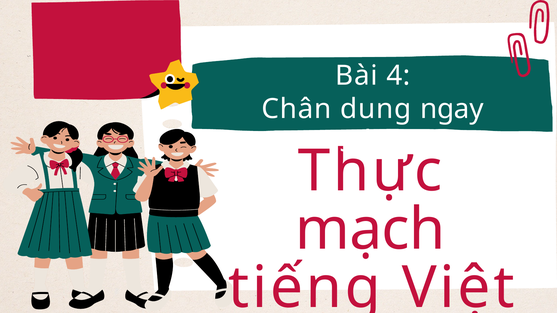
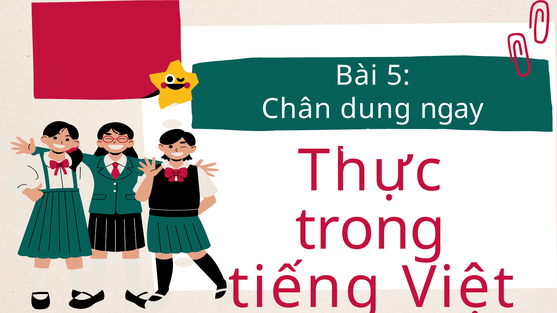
4: 4 -> 5
mạch: mạch -> trong
